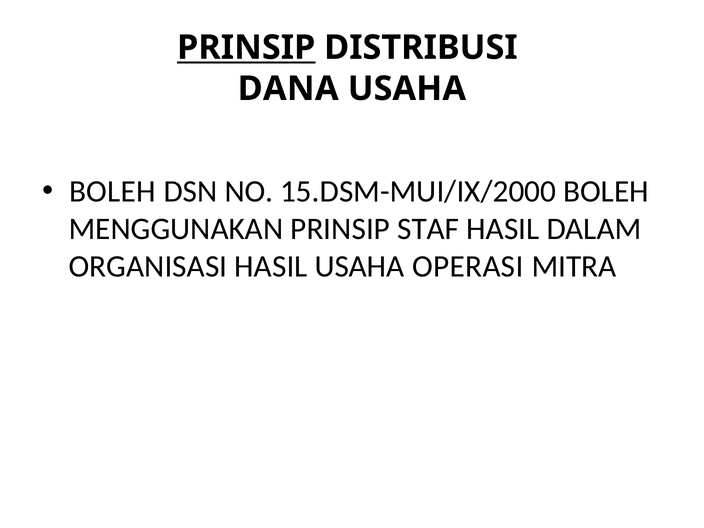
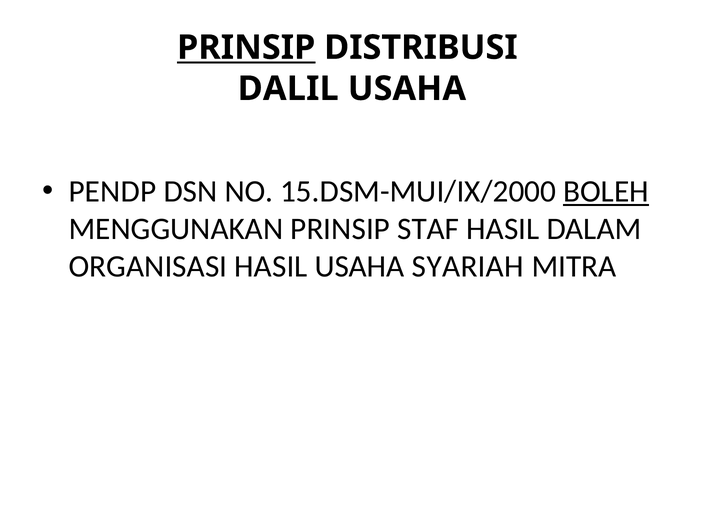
DANA: DANA -> DALIL
BOLEH at (112, 192): BOLEH -> PENDP
BOLEH at (606, 192) underline: none -> present
OPERASI: OPERASI -> SYARIAH
